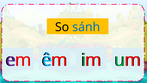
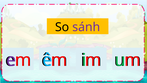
sánh colour: blue -> purple
